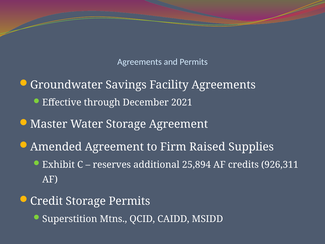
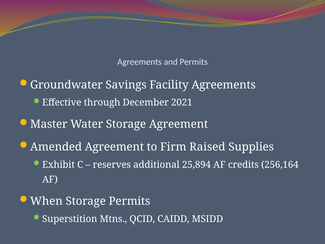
926,311: 926,311 -> 256,164
Credit: Credit -> When
